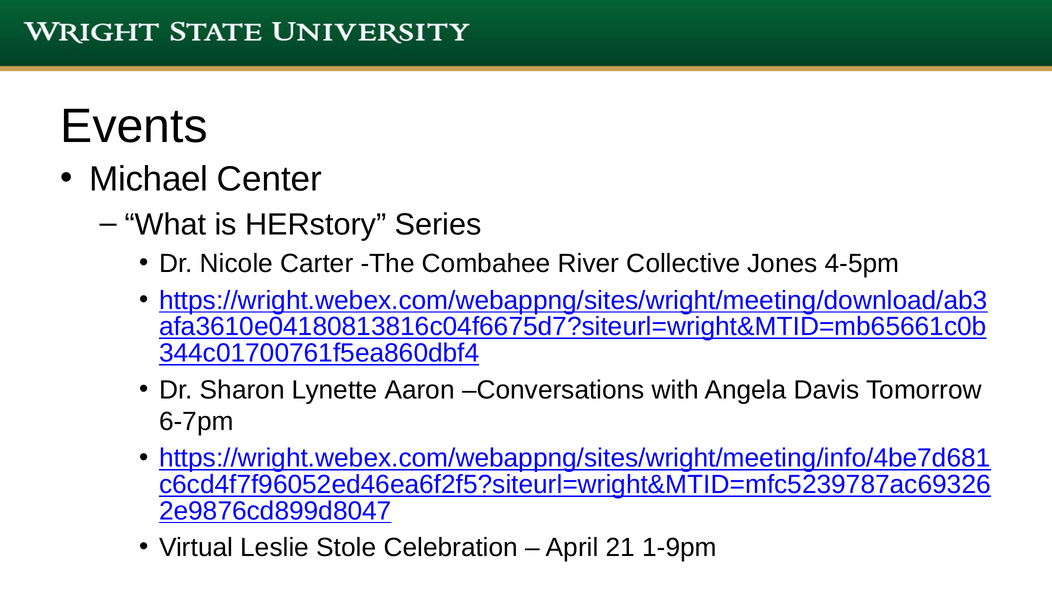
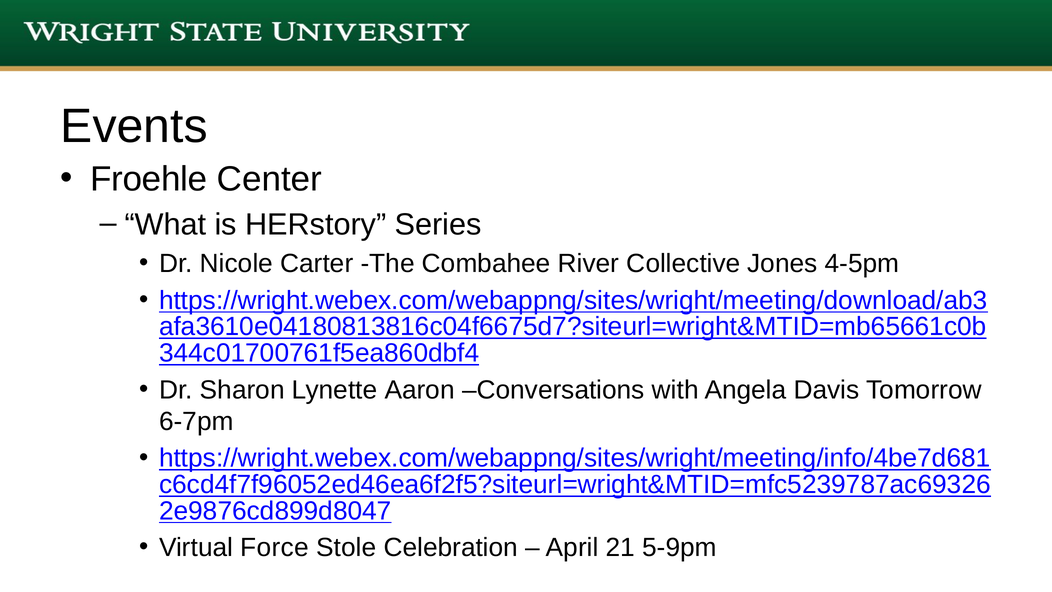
Michael: Michael -> Froehle
Leslie: Leslie -> Force
1-9pm: 1-9pm -> 5-9pm
